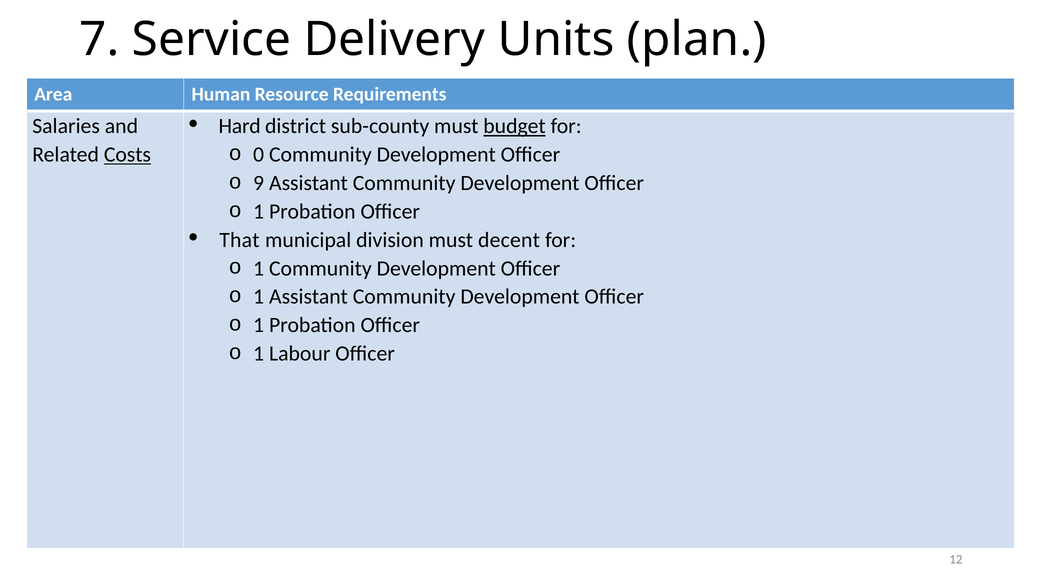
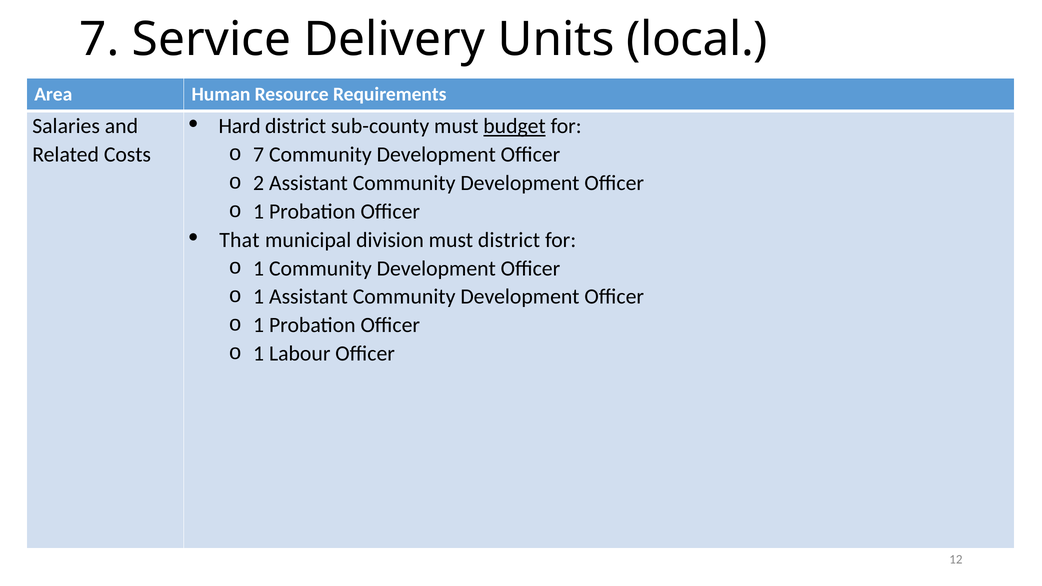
plan: plan -> local
0 at (259, 155): 0 -> 7
Costs underline: present -> none
9: 9 -> 2
must decent: decent -> district
